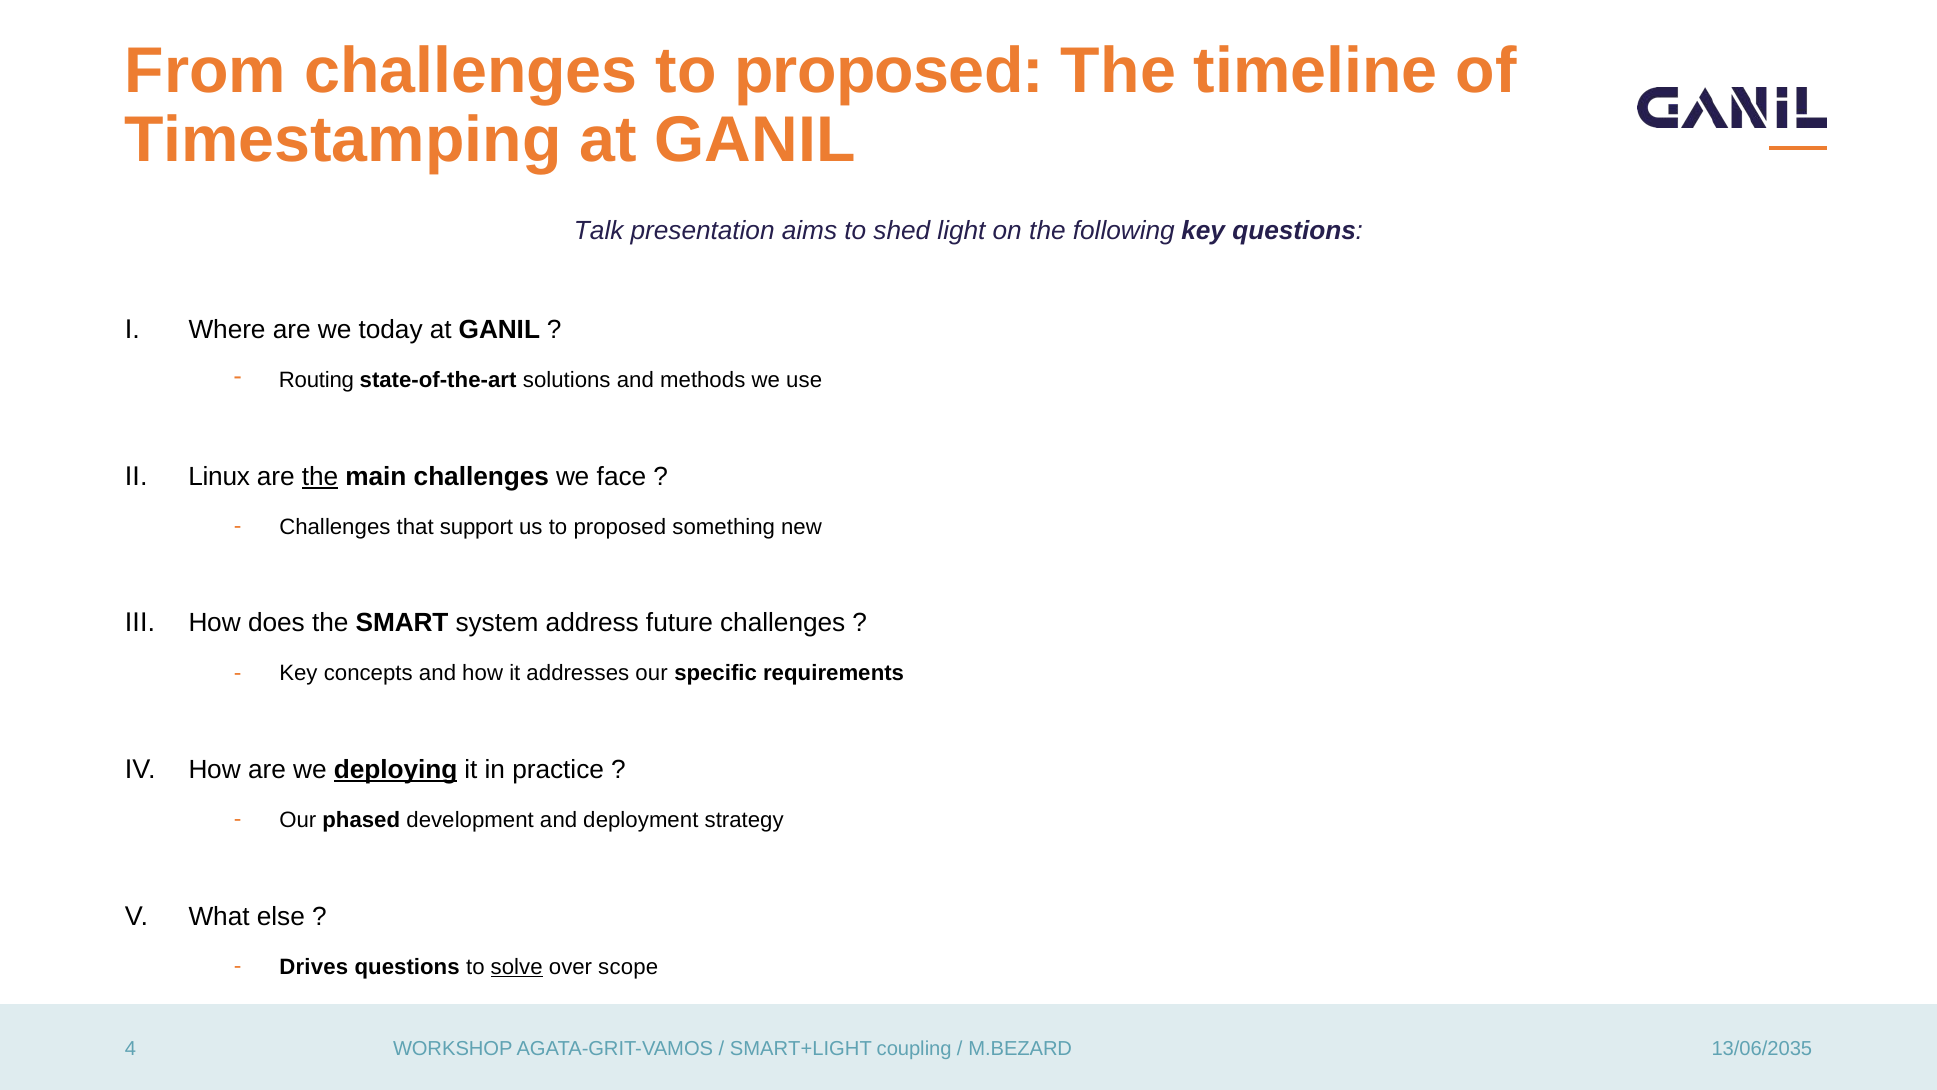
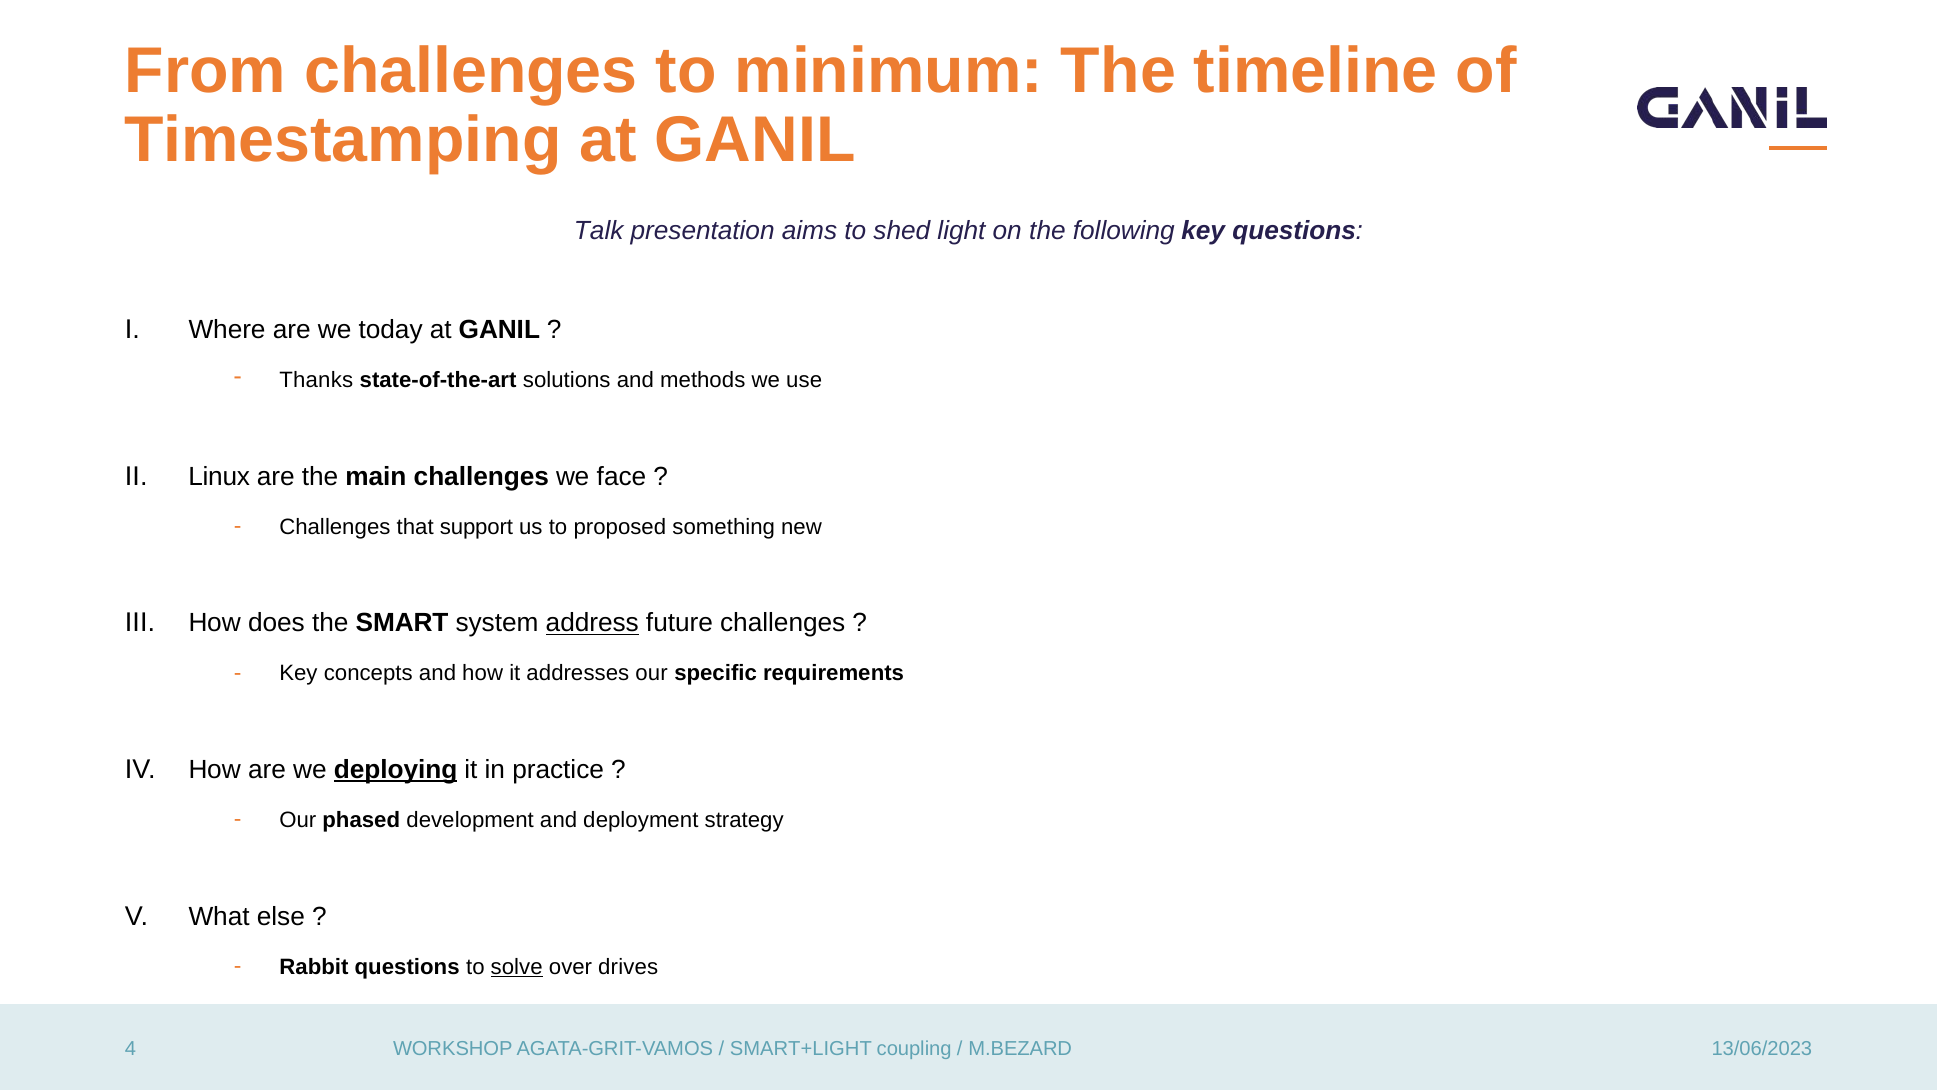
challenges to proposed: proposed -> minimum
Routing: Routing -> Thanks
the at (320, 476) underline: present -> none
address underline: none -> present
Drives: Drives -> Rabbit
scope: scope -> drives
13/06/2035: 13/06/2035 -> 13/06/2023
